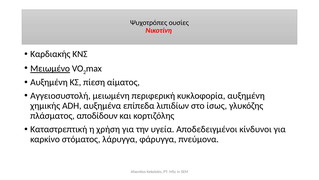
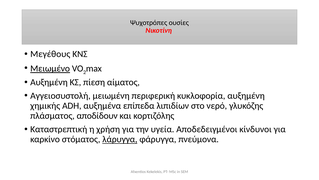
Καρδιακής: Καρδιακής -> Μεγέθους
ίσως: ίσως -> νερό
λάρυγγα underline: none -> present
